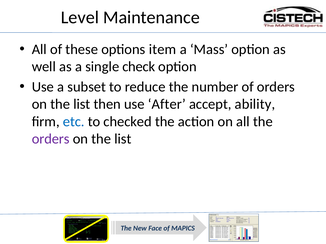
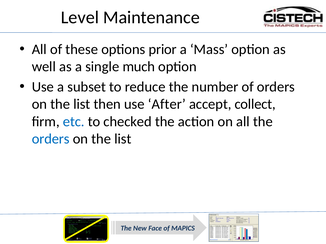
item: item -> prior
check: check -> much
ability: ability -> collect
orders at (51, 139) colour: purple -> blue
